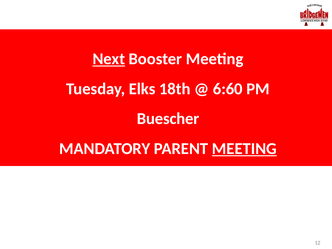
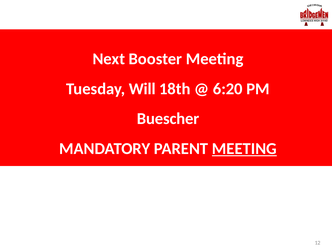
Next underline: present -> none
Elks: Elks -> Will
6:60: 6:60 -> 6:20
